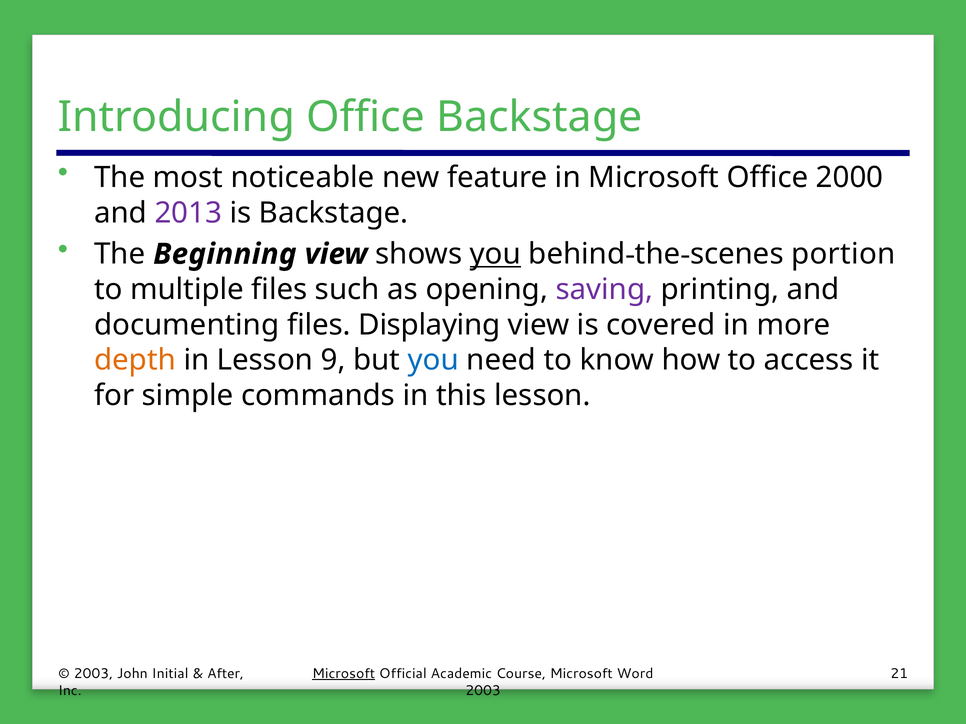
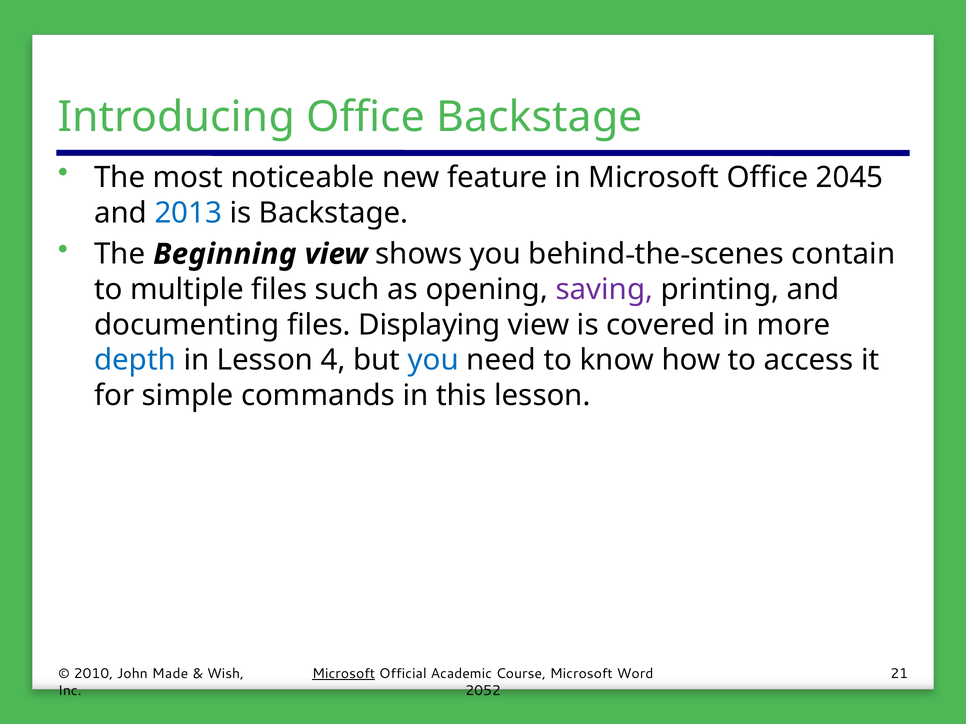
2000: 2000 -> 2045
2013 colour: purple -> blue
you at (495, 254) underline: present -> none
portion: portion -> contain
depth colour: orange -> blue
9: 9 -> 4
2003 at (93, 674): 2003 -> 2010
Initial: Initial -> Made
After: After -> Wish
2003 at (483, 691): 2003 -> 2052
